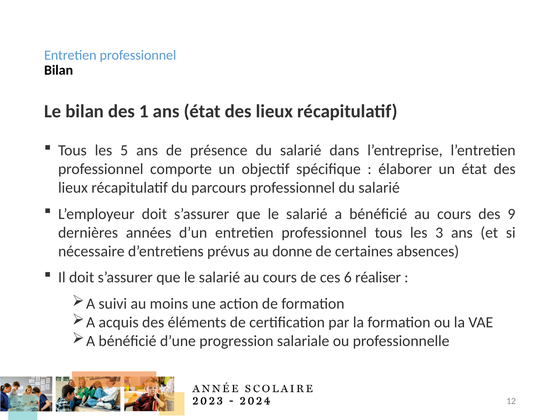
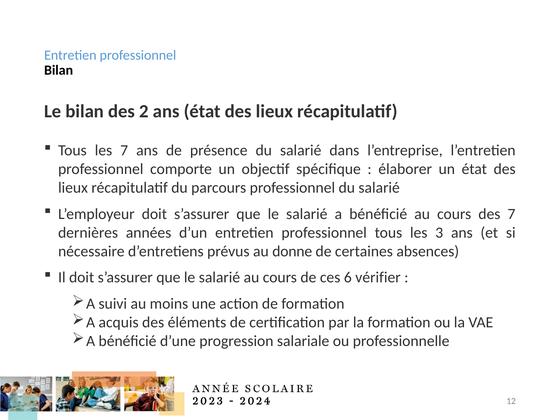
1: 1 -> 2
les 5: 5 -> 7
des 9: 9 -> 7
réaliser: réaliser -> vérifier
